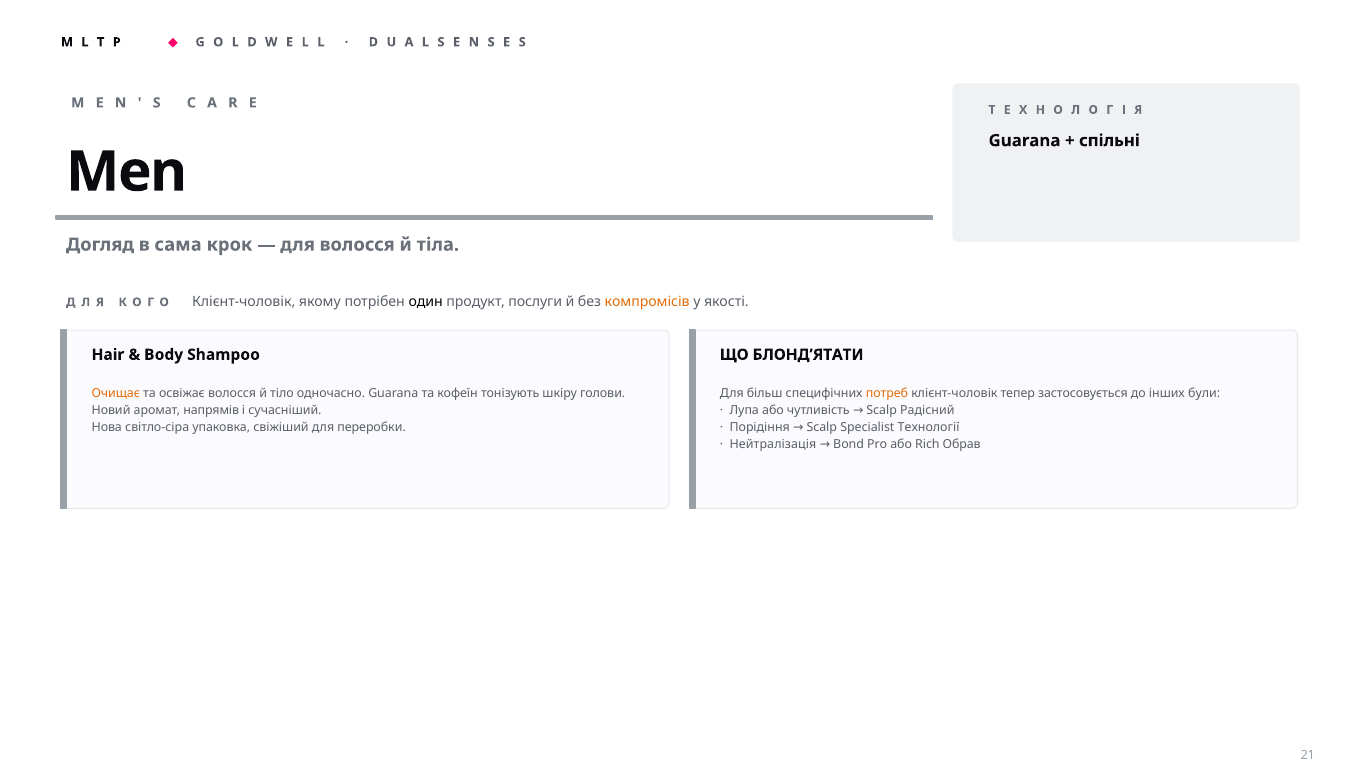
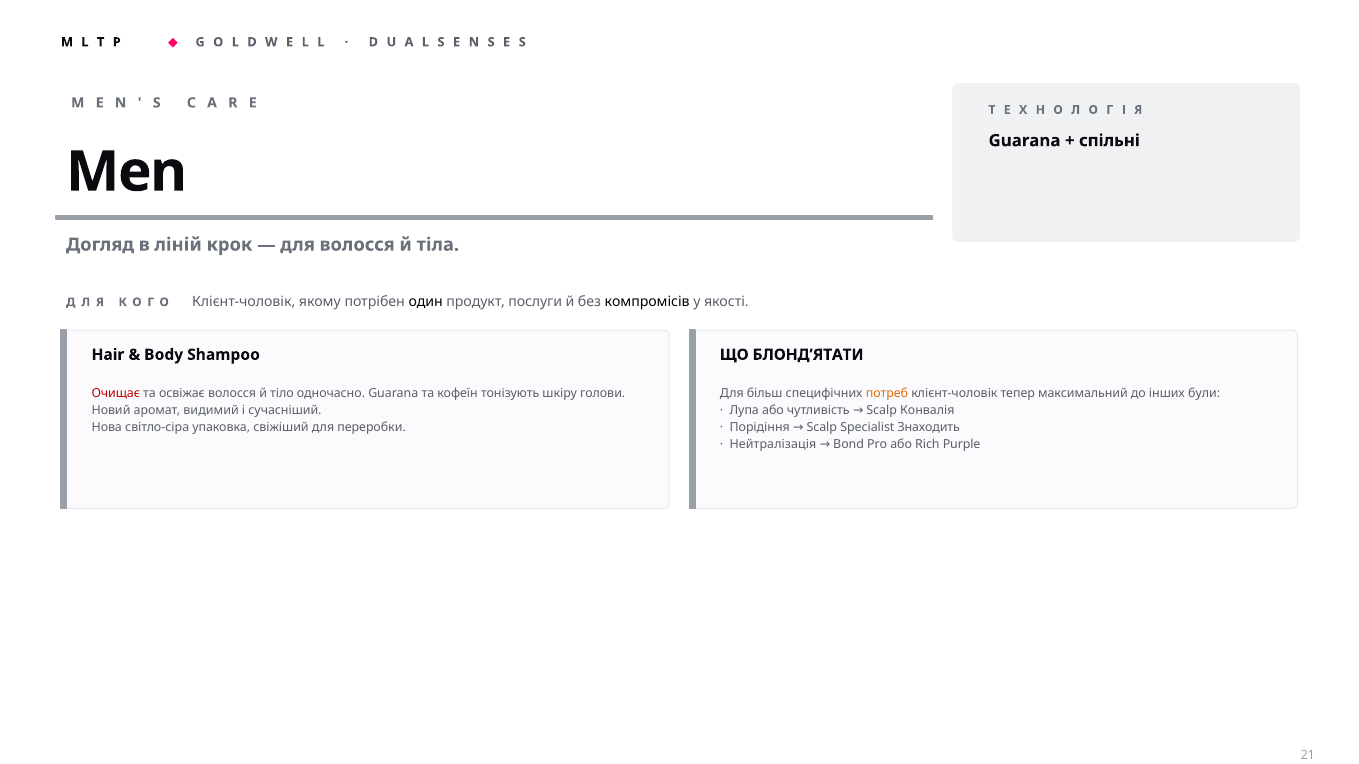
сама: сама -> ліній
компромісів colour: orange -> black
Очищає colour: orange -> red
застосовується: застосовується -> максимальний
напрямів: напрямів -> видимий
Радісний: Радісний -> Конвалія
Технології: Технології -> Знаходить
Обрав: Обрав -> Purple
